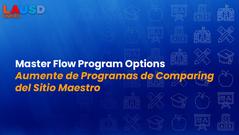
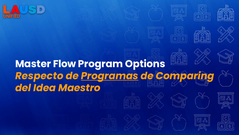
Aumente: Aumente -> Respecto
Programas underline: none -> present
Sitio: Sitio -> Idea
